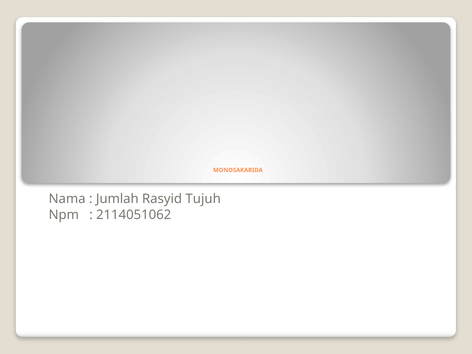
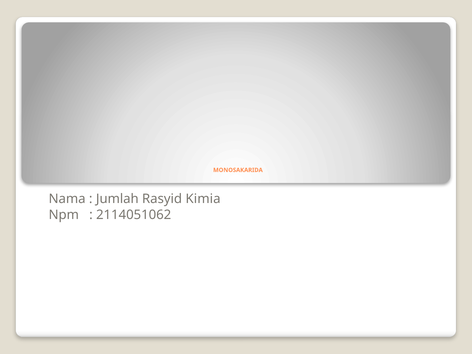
Tujuh: Tujuh -> Kimia
